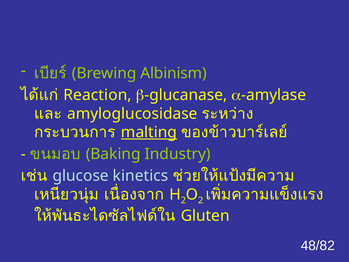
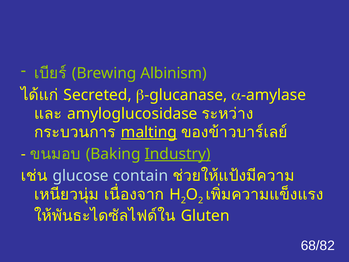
Reaction: Reaction -> Secreted
Industry underline: none -> present
kinetics: kinetics -> contain
48/82: 48/82 -> 68/82
